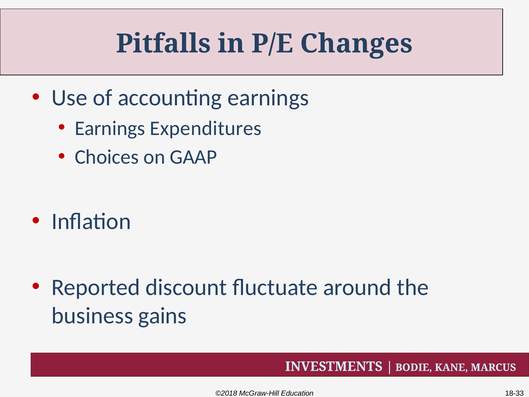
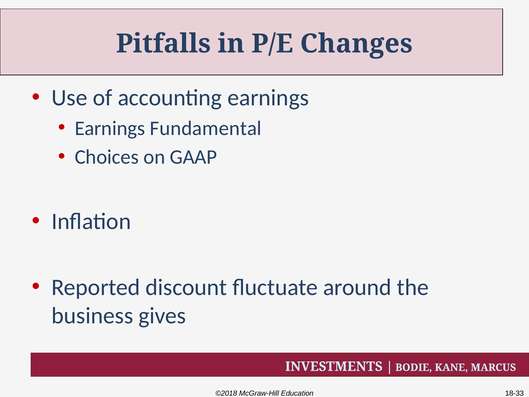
Expenditures: Expenditures -> Fundamental
gains: gains -> gives
